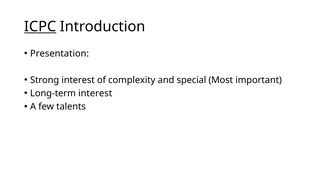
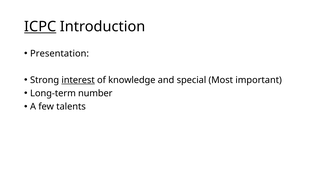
interest at (78, 80) underline: none -> present
complexity: complexity -> knowledge
Long-term interest: interest -> number
